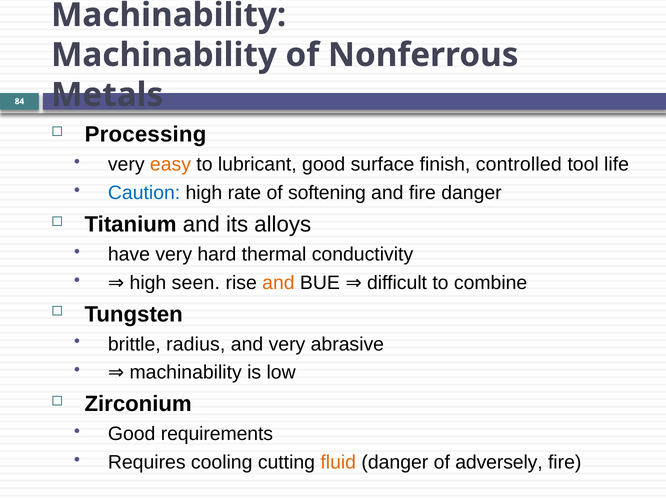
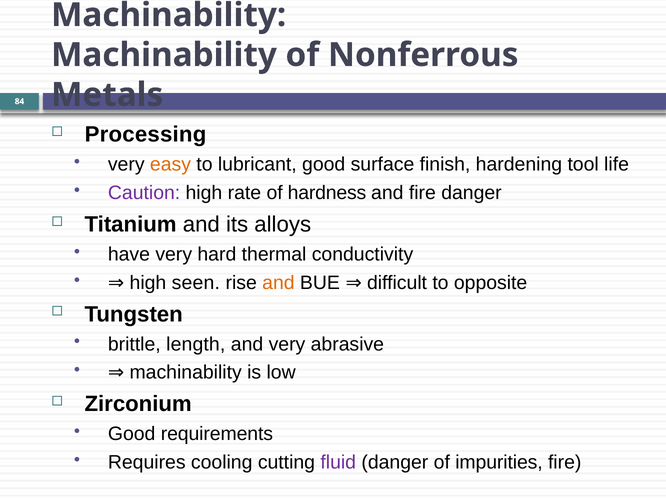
controlled: controlled -> hardening
Caution colour: blue -> purple
softening: softening -> hardness
combine: combine -> opposite
radius: radius -> length
fluid colour: orange -> purple
adversely: adversely -> impurities
